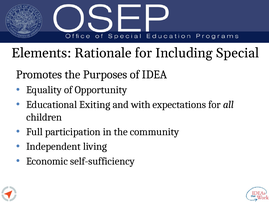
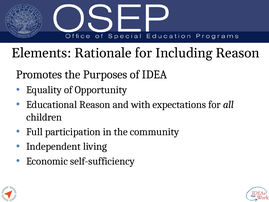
Including Special: Special -> Reason
Educational Exiting: Exiting -> Reason
